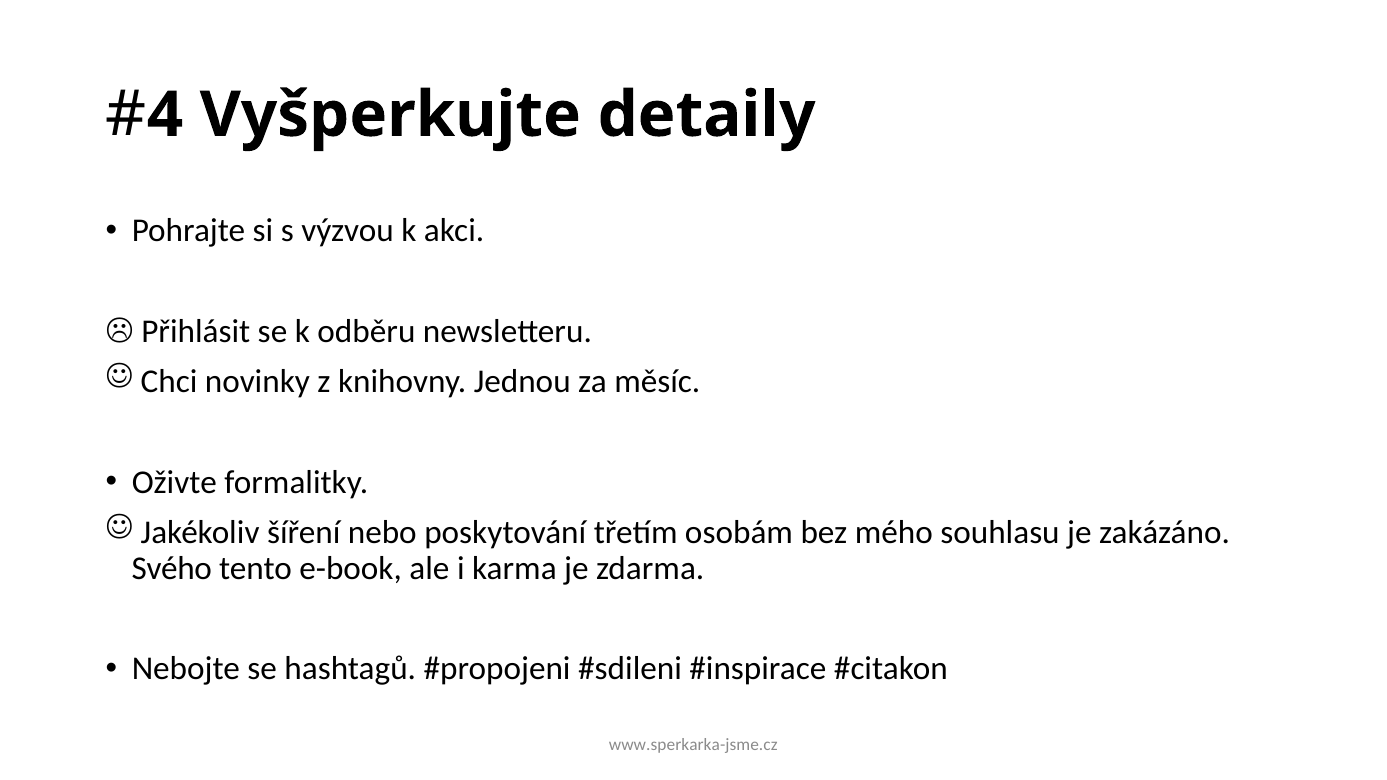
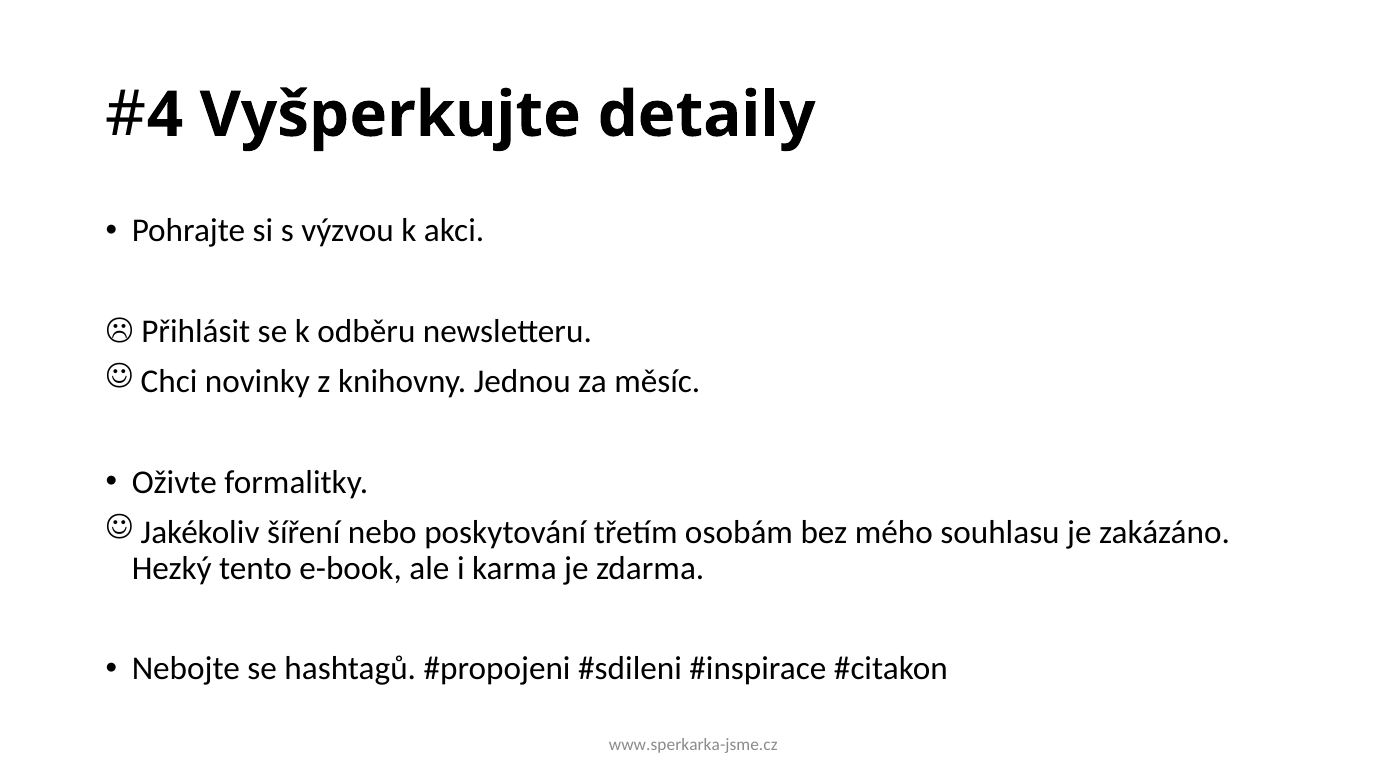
Svého: Svého -> Hezký
